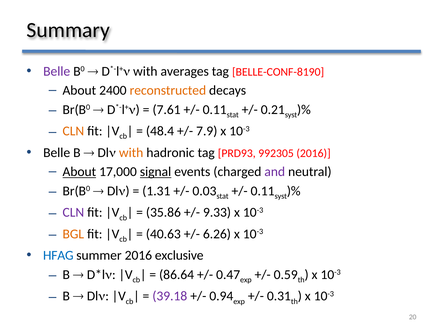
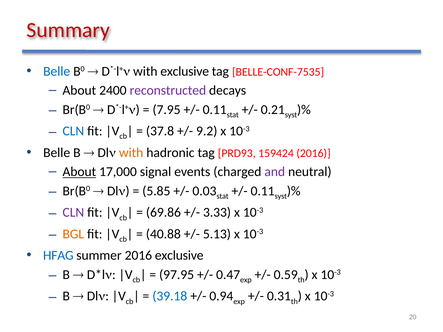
Summary colour: black -> red
Belle at (57, 71) colour: purple -> blue
with averages: averages -> exclusive
BELLE-CONF-8190: BELLE-CONF-8190 -> BELLE-CONF-7535
reconstructed colour: orange -> purple
7.61: 7.61 -> 7.95
CLN at (73, 131) colour: orange -> blue
48.4: 48.4 -> 37.8
7.9: 7.9 -> 9.2
992305: 992305 -> 159424
signal underline: present -> none
1.31: 1.31 -> 5.85
35.86: 35.86 -> 69.86
9.33: 9.33 -> 3.33
40.63: 40.63 -> 40.88
6.26: 6.26 -> 5.13
86.64: 86.64 -> 97.95
39.18 colour: purple -> blue
